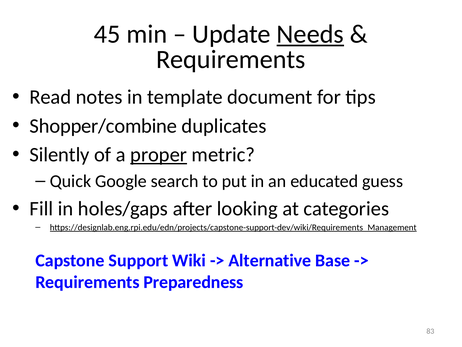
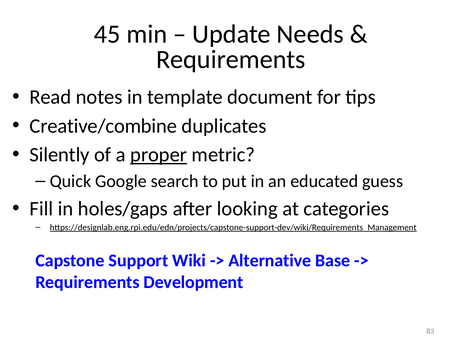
Needs underline: present -> none
Shopper/combine: Shopper/combine -> Creative/combine
Preparedness: Preparedness -> Development
